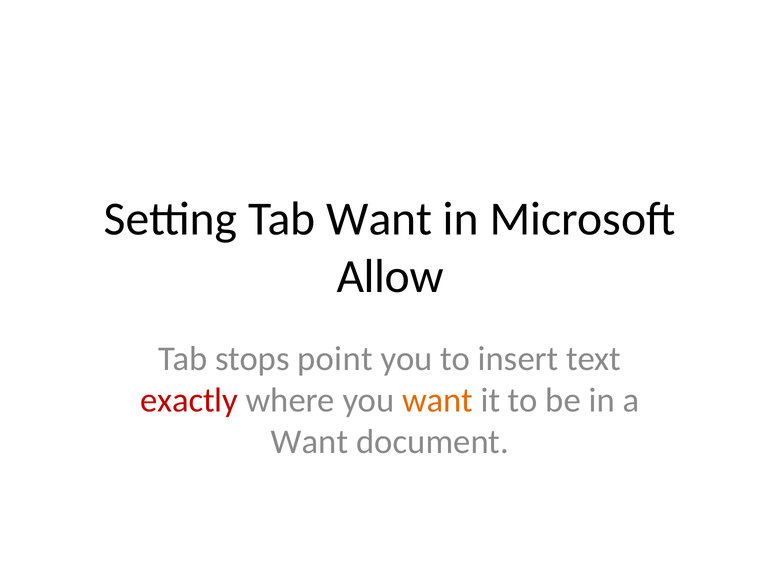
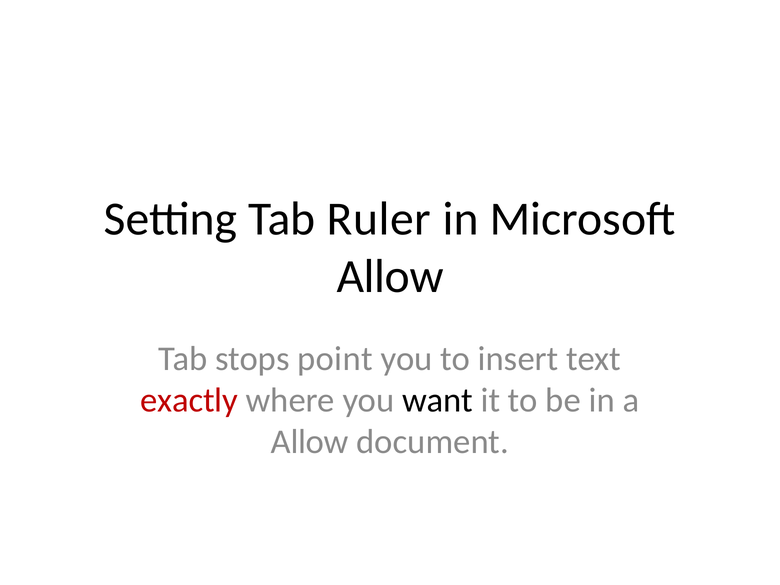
Tab Want: Want -> Ruler
want at (438, 400) colour: orange -> black
Want at (310, 442): Want -> Allow
